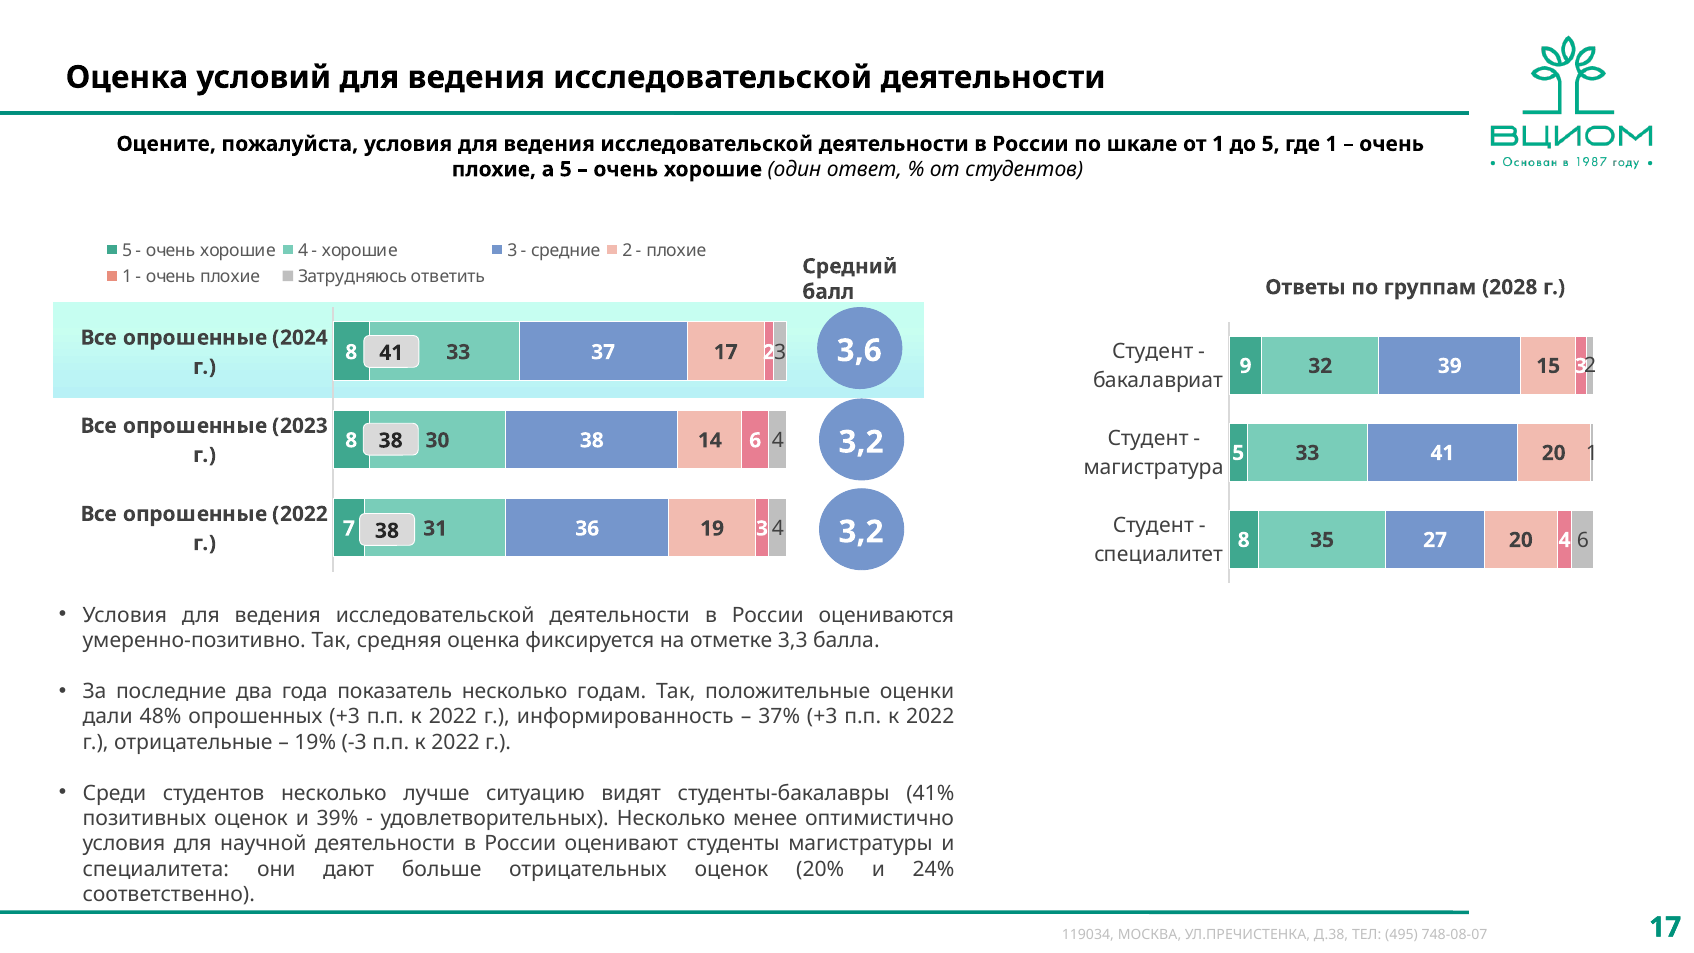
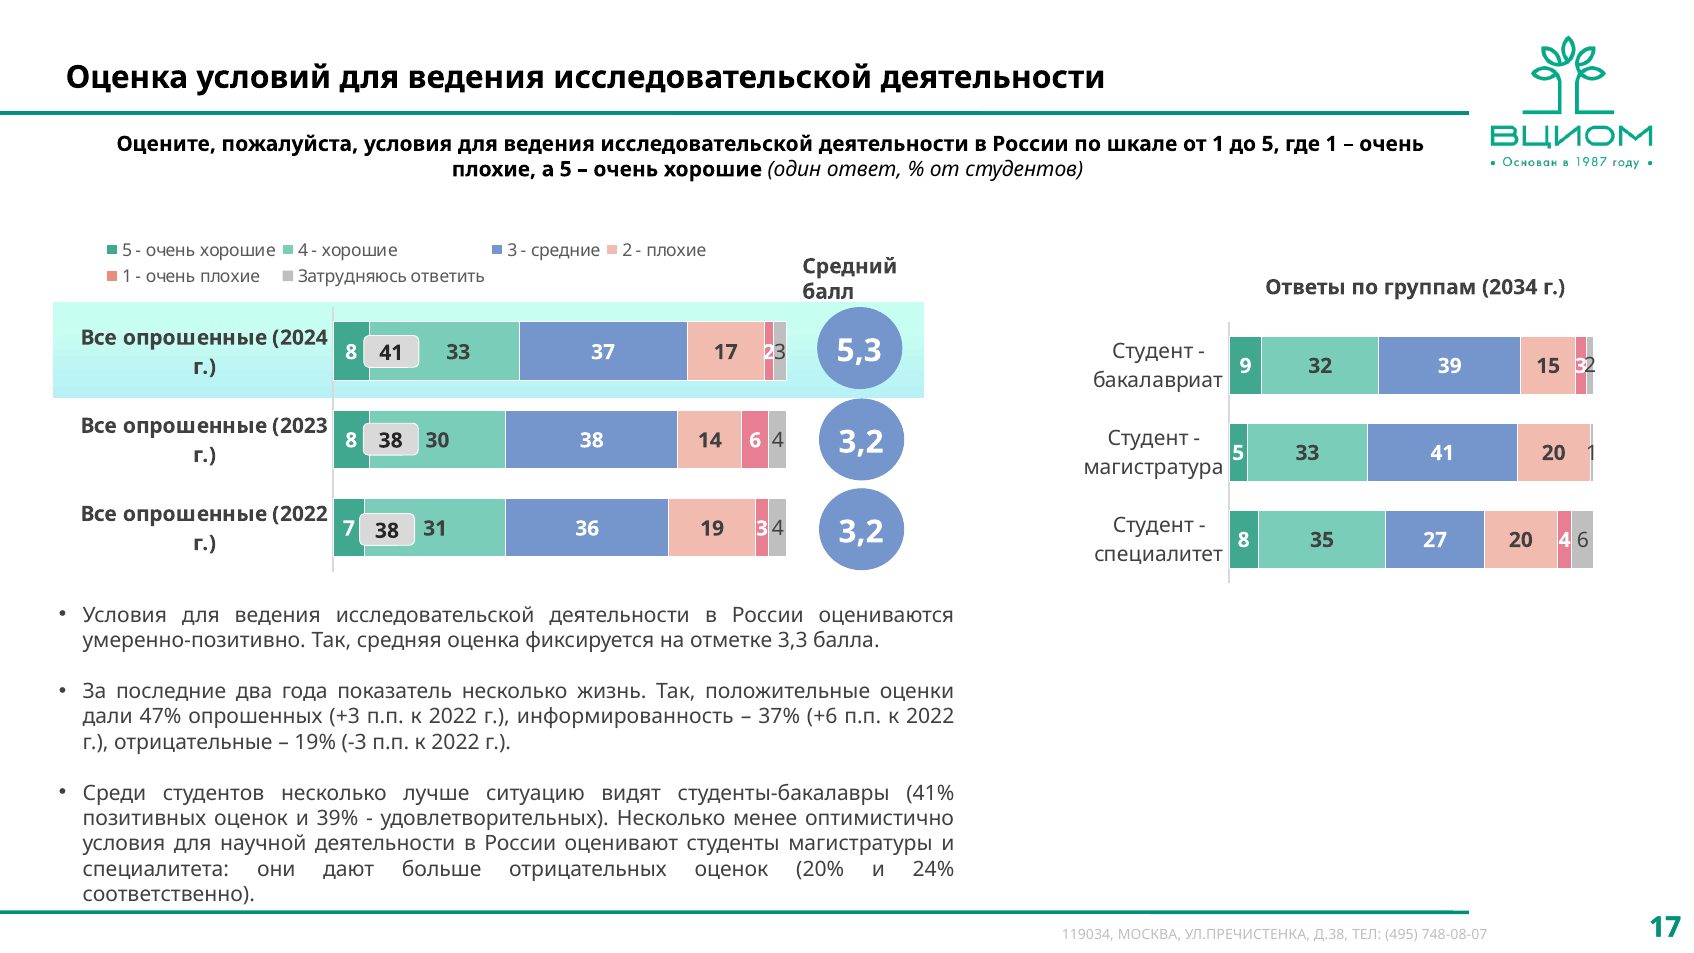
2028: 2028 -> 2034
3,6: 3,6 -> 5,3
годам: годам -> жизнь
48%: 48% -> 47%
37% +3: +3 -> +6
